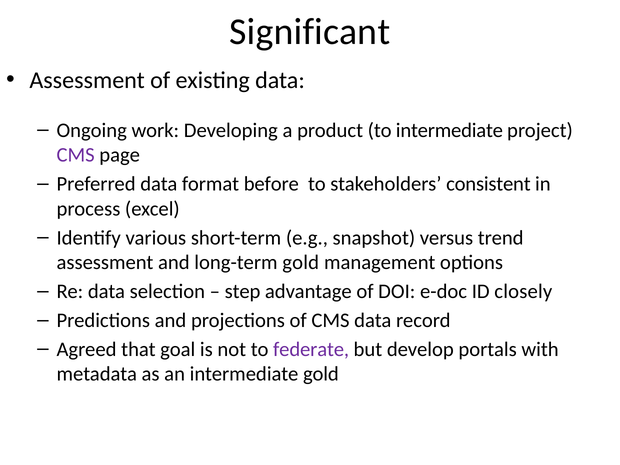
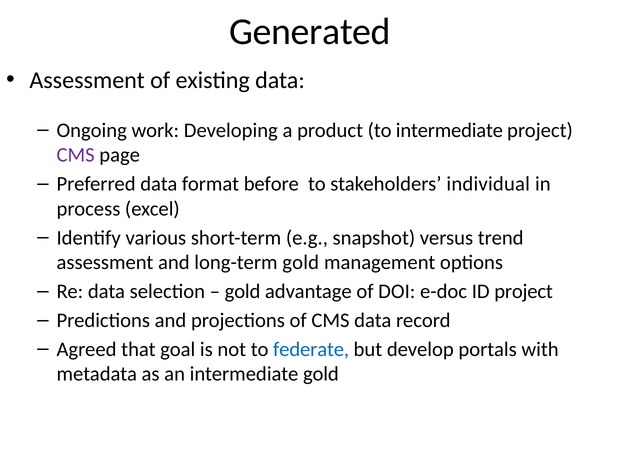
Significant: Significant -> Generated
consistent: consistent -> individual
step at (243, 291): step -> gold
ID closely: closely -> project
federate colour: purple -> blue
